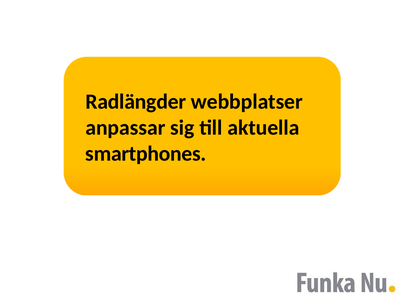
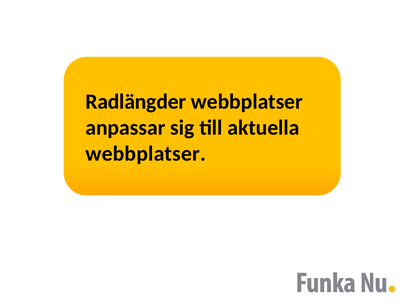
smartphones at (146, 153): smartphones -> webbplatser
